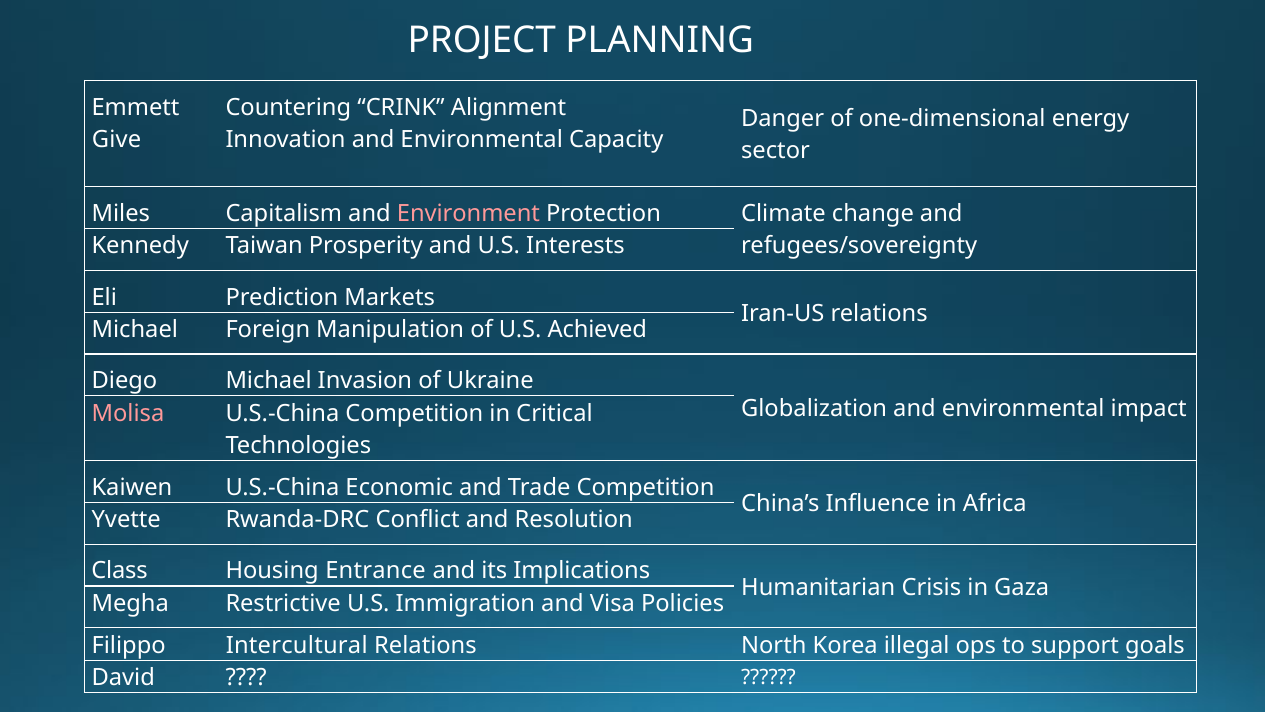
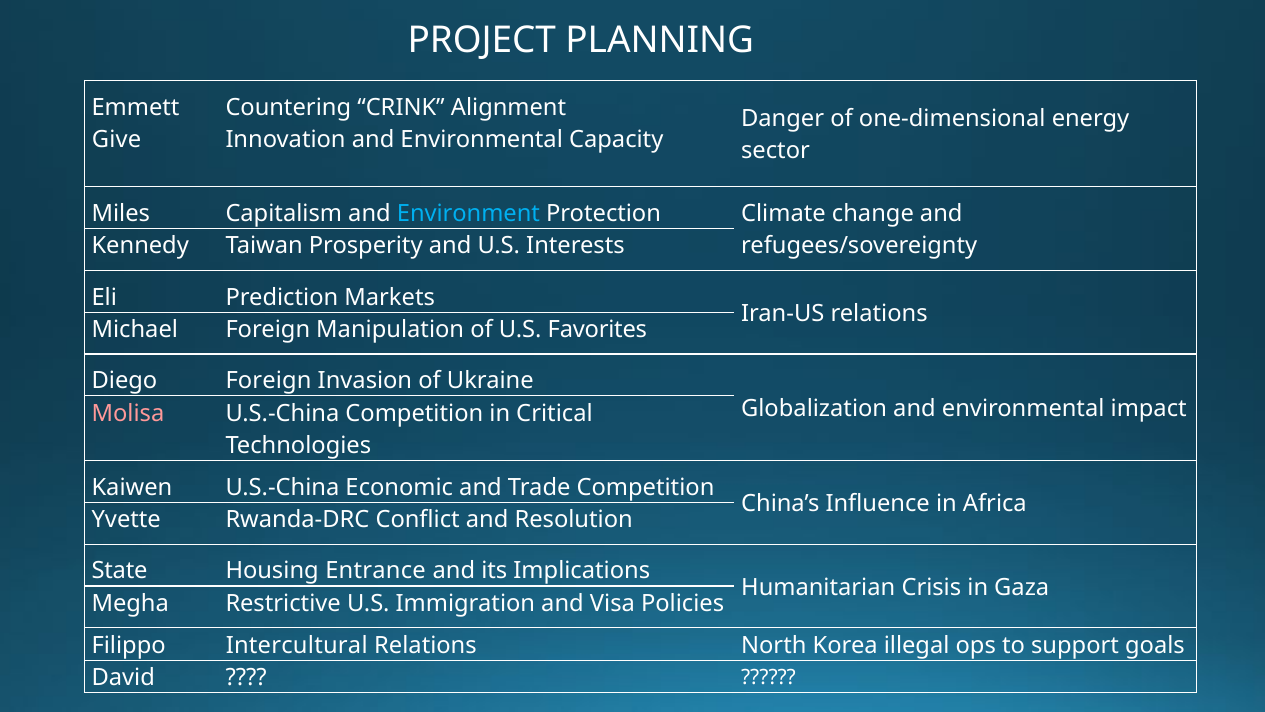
Environment colour: pink -> light blue
Achieved: Achieved -> Favorites
Diego Michael: Michael -> Foreign
Class: Class -> State
